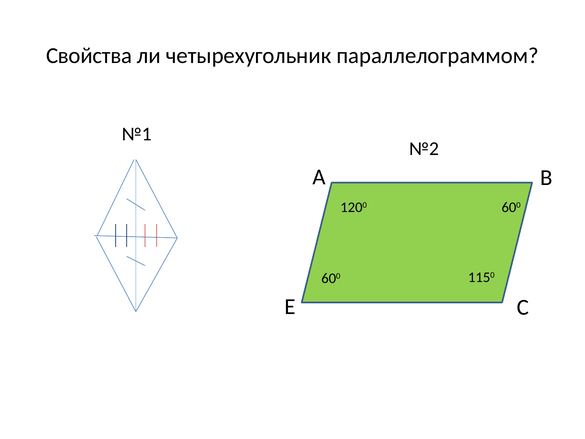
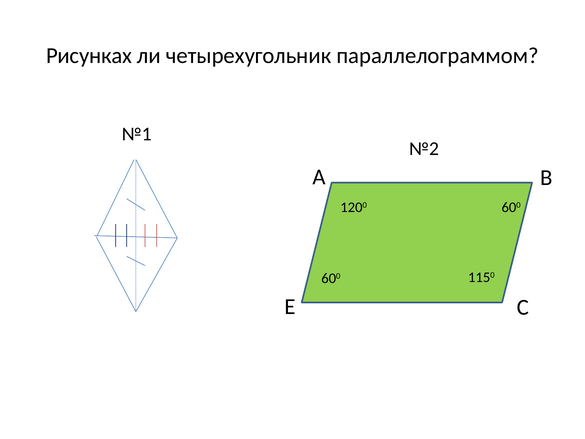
Свойства: Свойства -> Рисунках
